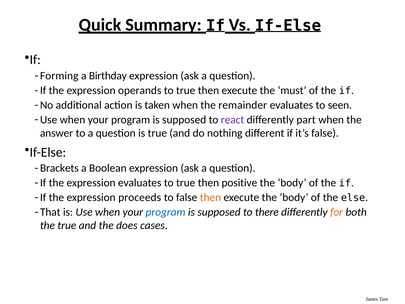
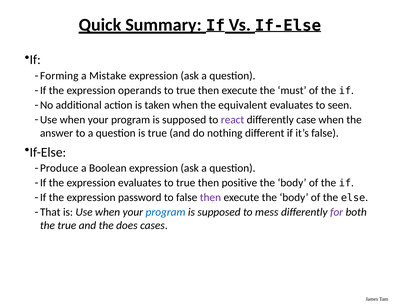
Birthday: Birthday -> Mistake
remainder: remainder -> equivalent
part: part -> case
Brackets: Brackets -> Produce
proceeds: proceeds -> password
then at (210, 197) colour: orange -> purple
there: there -> mess
for colour: orange -> purple
